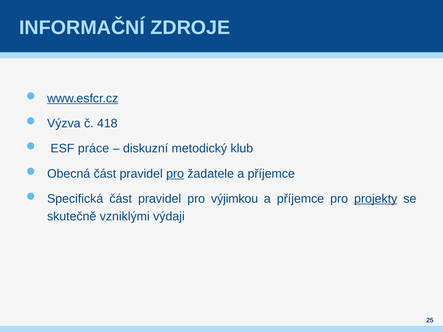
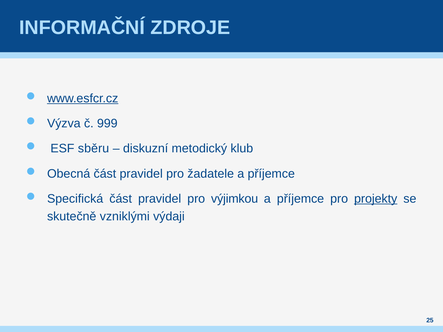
418: 418 -> 999
práce: práce -> sběru
pro at (175, 174) underline: present -> none
